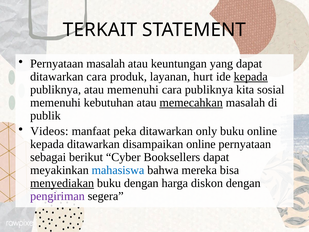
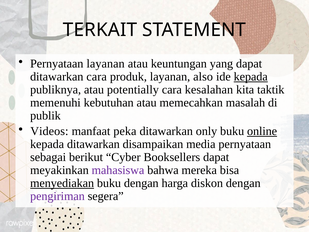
Pernyataan masalah: masalah -> layanan
hurt: hurt -> also
atau memenuhi: memenuhi -> potentially
cara publiknya: publiknya -> kesalahan
sosial: sosial -> taktik
memecahkan underline: present -> none
online at (262, 131) underline: none -> present
disampaikan online: online -> media
mahasiswa colour: blue -> purple
